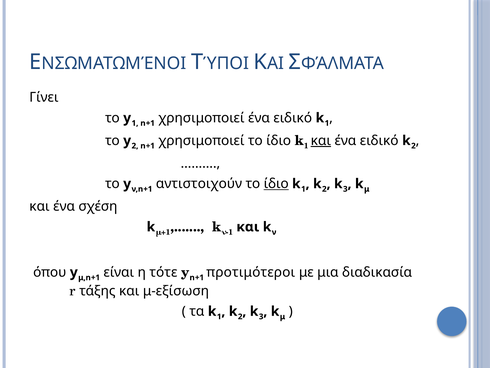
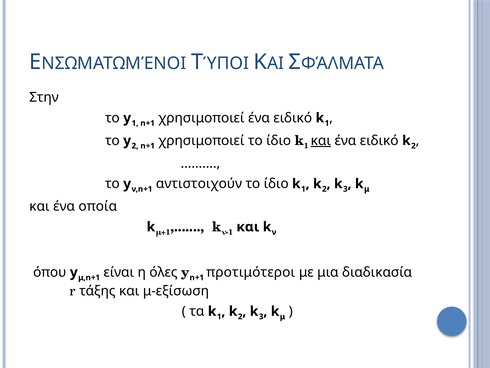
Γίνει: Γίνει -> Στην
ίδιο at (276, 183) underline: present -> none
σχέση: σχέση -> οποία
τότε: τότε -> όλες
